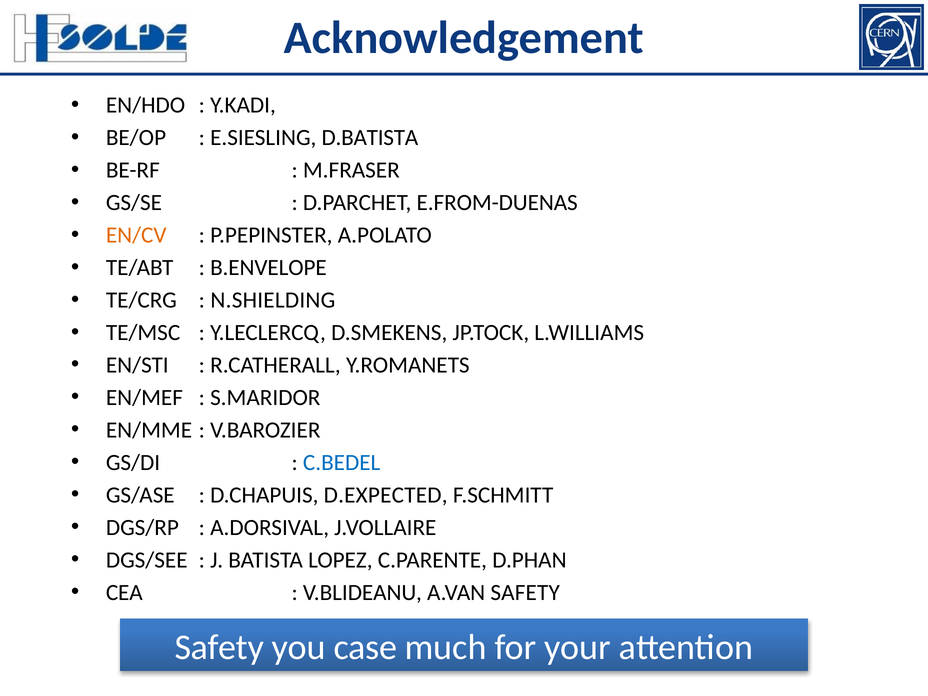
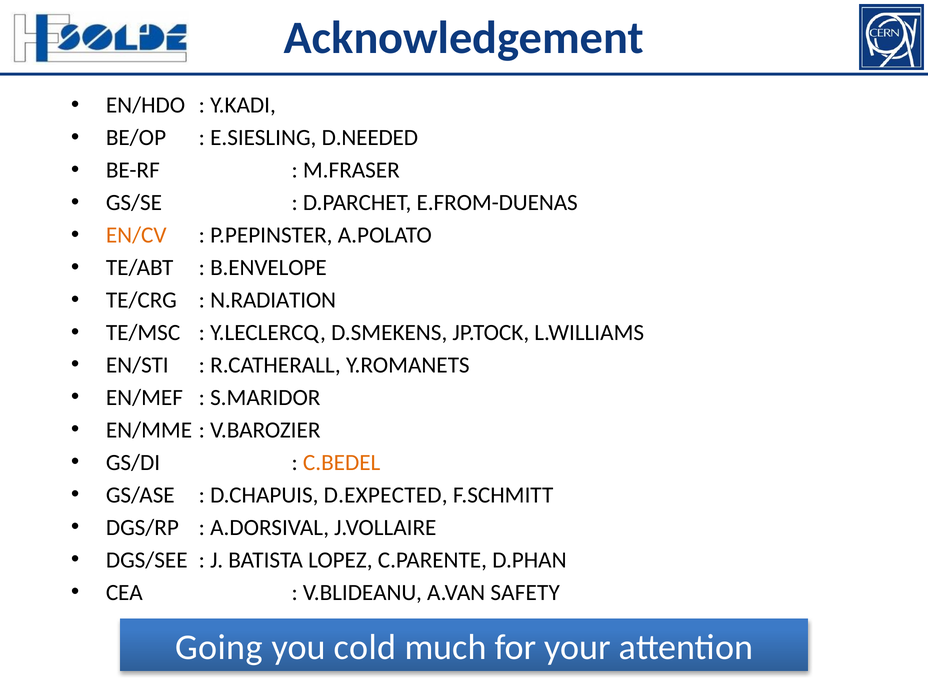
D.BATISTA: D.BATISTA -> D.NEEDED
N.SHIELDING: N.SHIELDING -> N.RADIATION
C.BEDEL colour: blue -> orange
Safety at (219, 647): Safety -> Going
case: case -> cold
